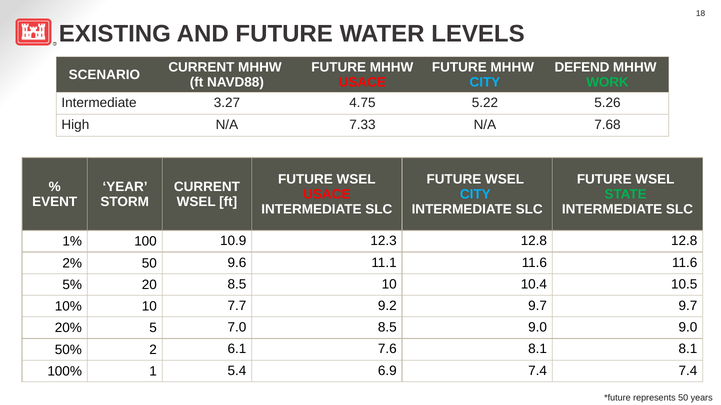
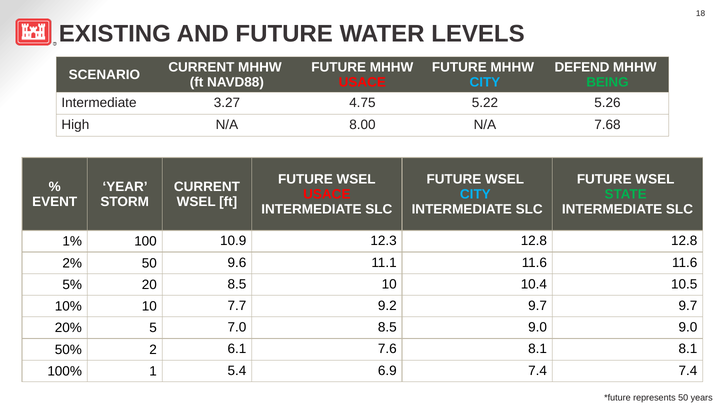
WORK: WORK -> BEING
7.33: 7.33 -> 8.00
